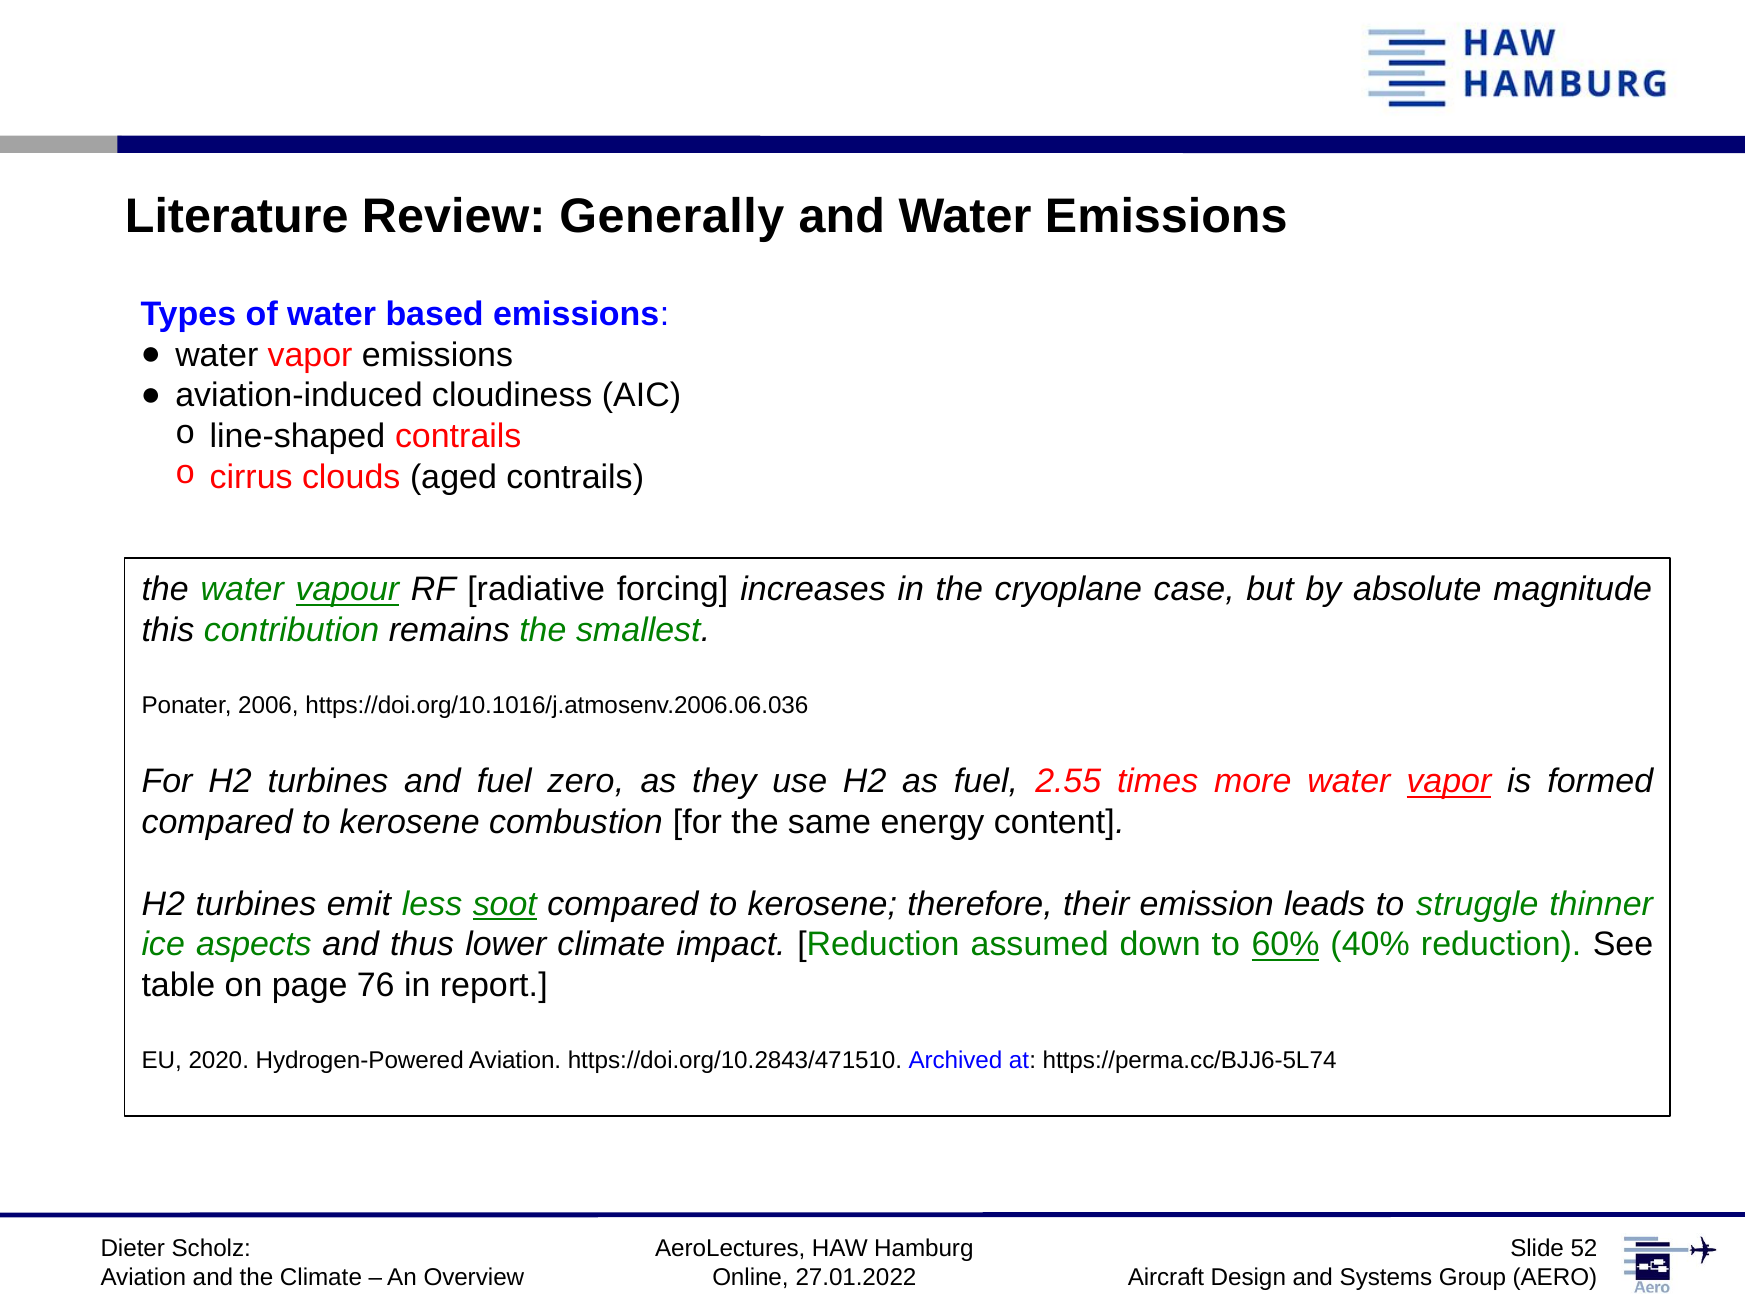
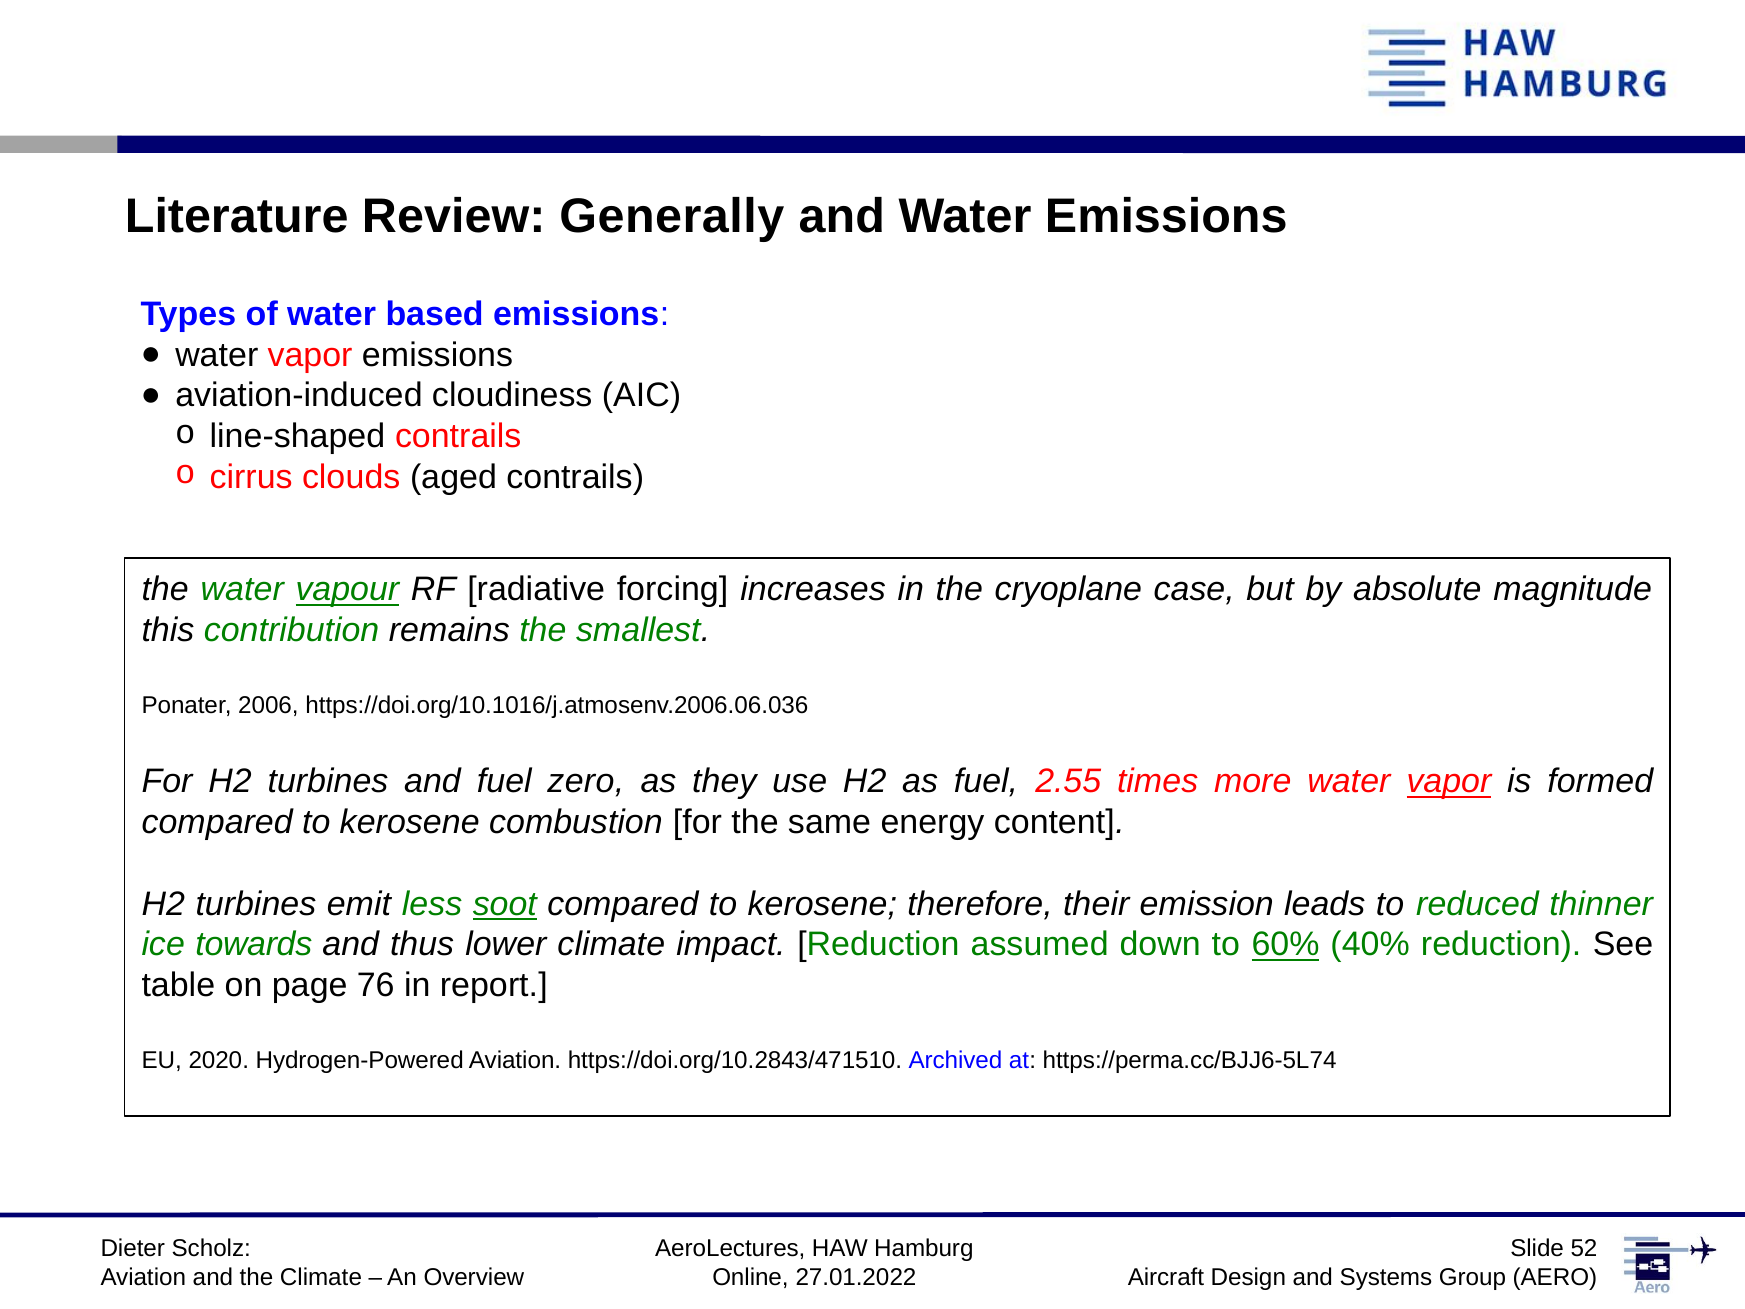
struggle: struggle -> reduced
aspects: aspects -> towards
